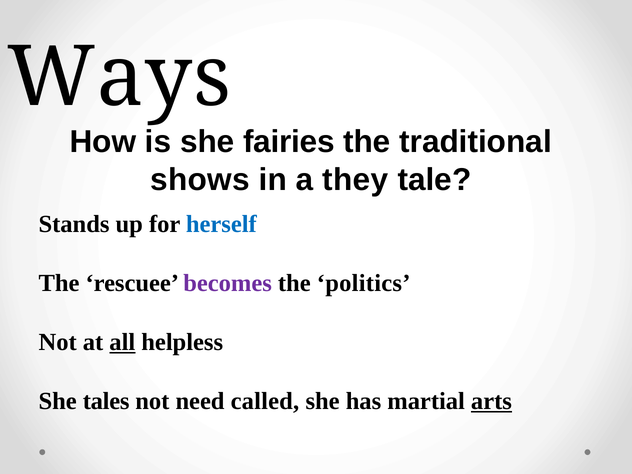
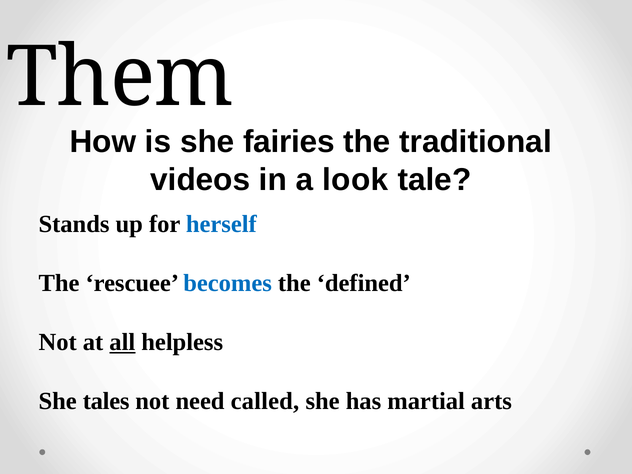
Ways: Ways -> Them
shows: shows -> videos
they: they -> look
becomes colour: purple -> blue
politics: politics -> defined
arts underline: present -> none
